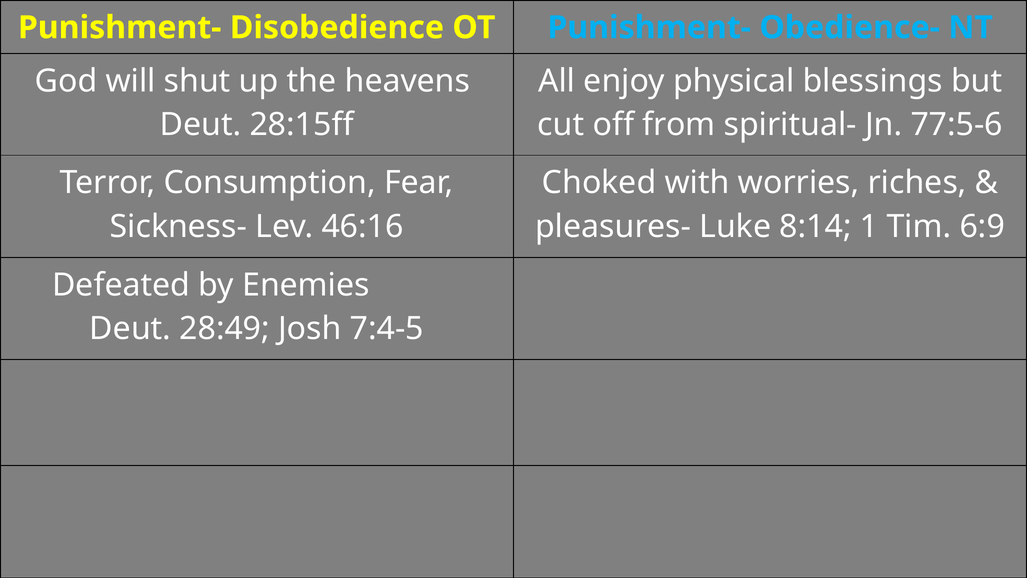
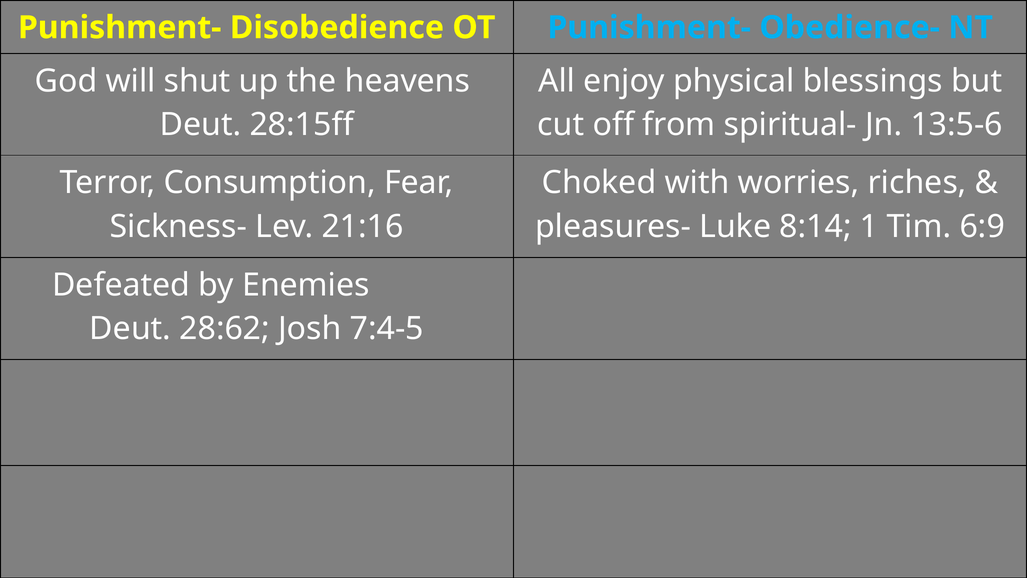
77:5-6: 77:5-6 -> 13:5-6
46:16: 46:16 -> 21:16
28:49: 28:49 -> 28:62
